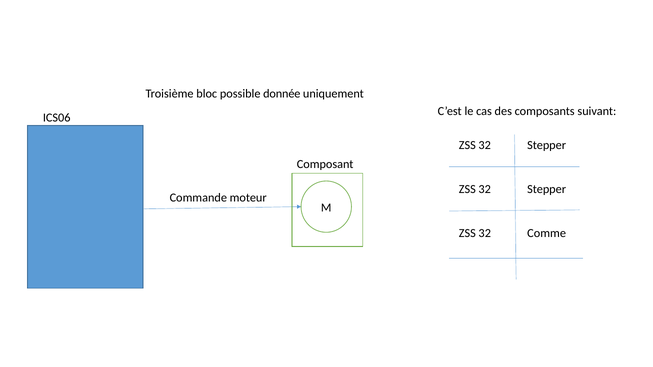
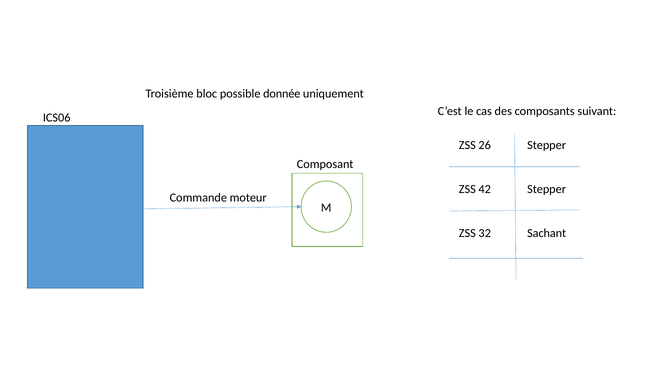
32 at (485, 145): 32 -> 26
32 at (485, 189): 32 -> 42
Comme: Comme -> Sachant
